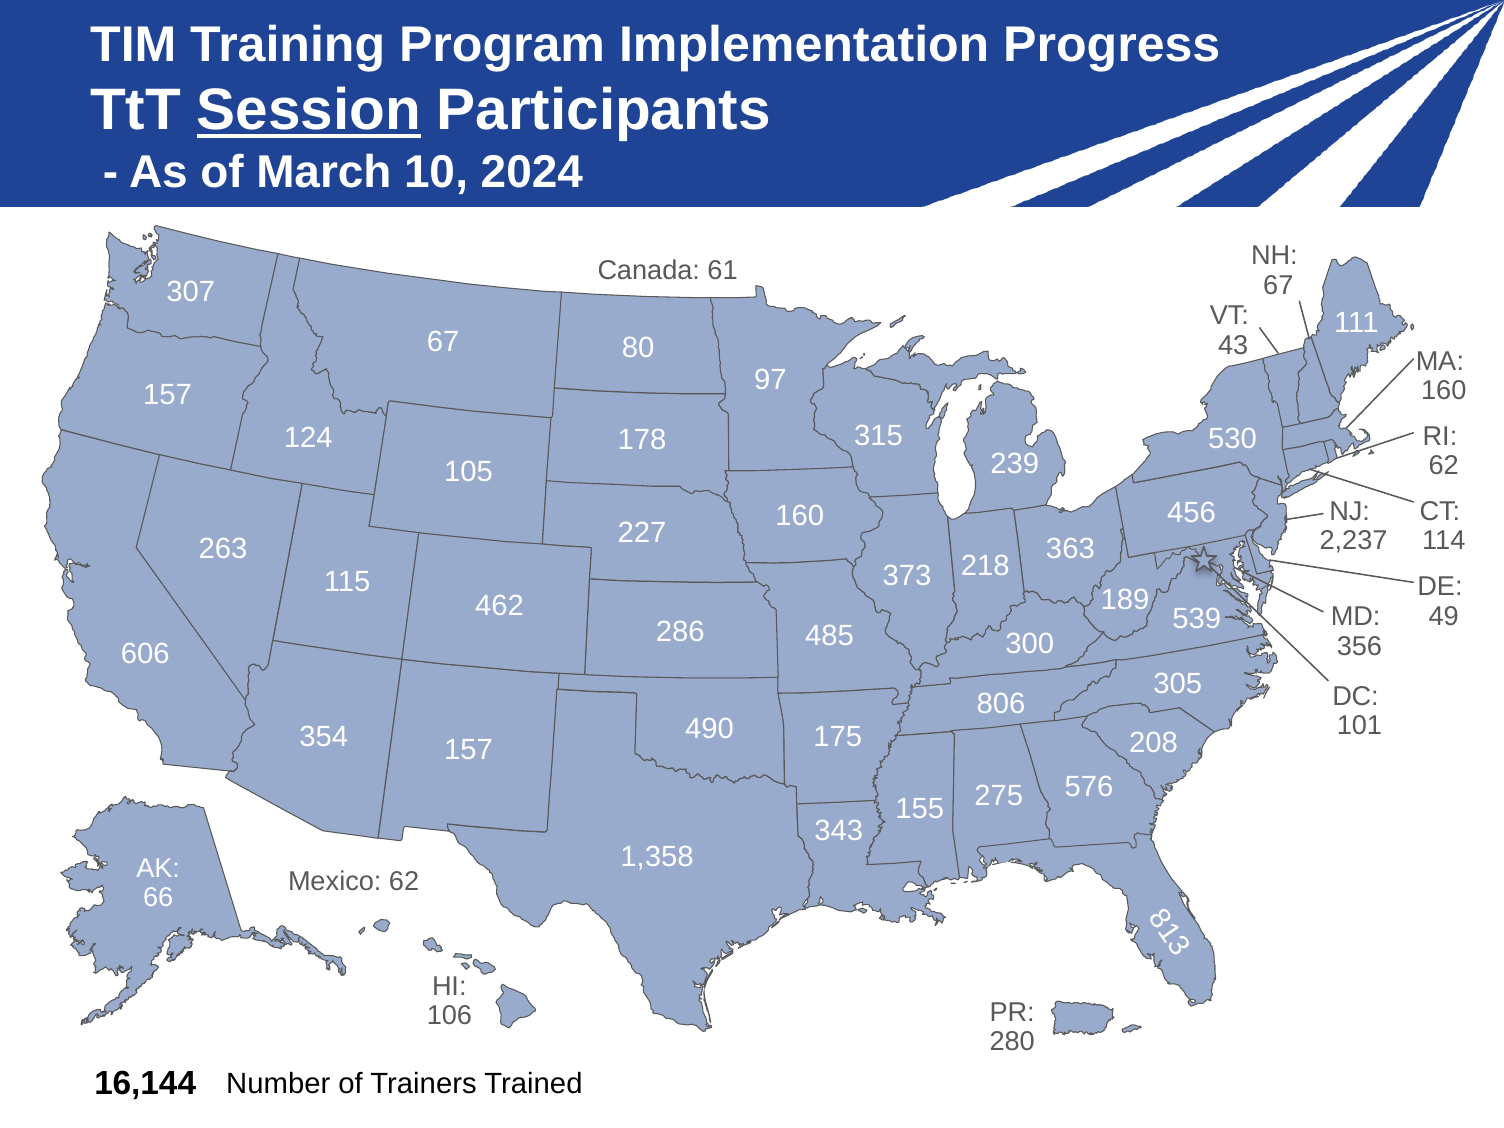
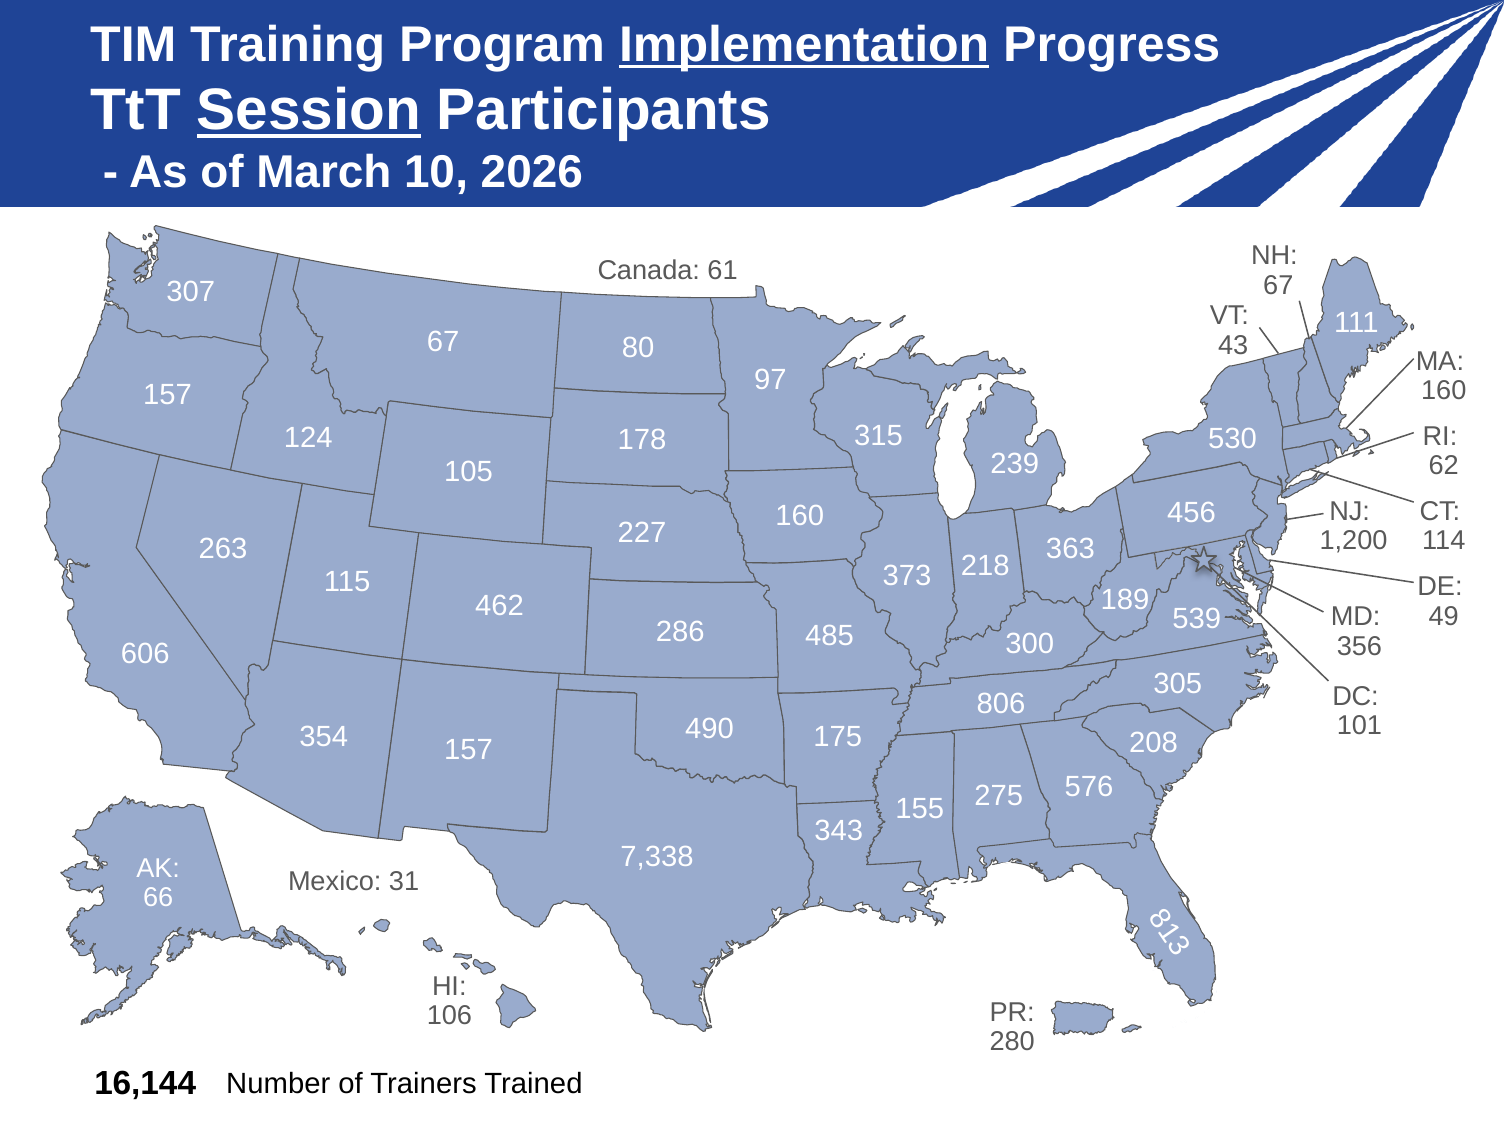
Implementation underline: none -> present
2024: 2024 -> 2026
2,237: 2,237 -> 1,200
1,358: 1,358 -> 7,338
Mexico 62: 62 -> 31
